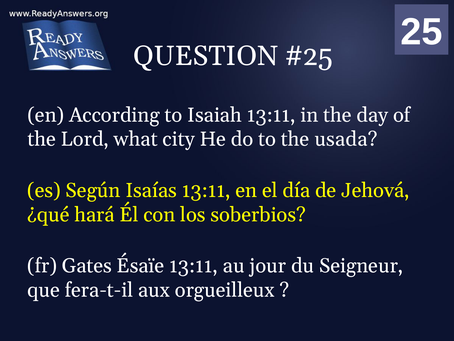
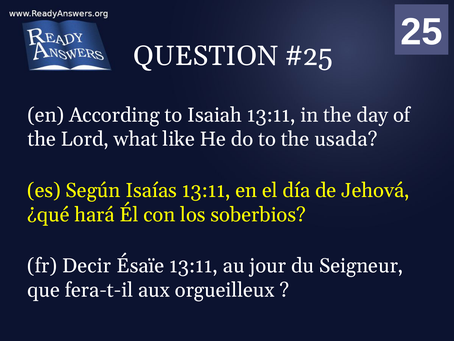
city: city -> like
Gates: Gates -> Decir
